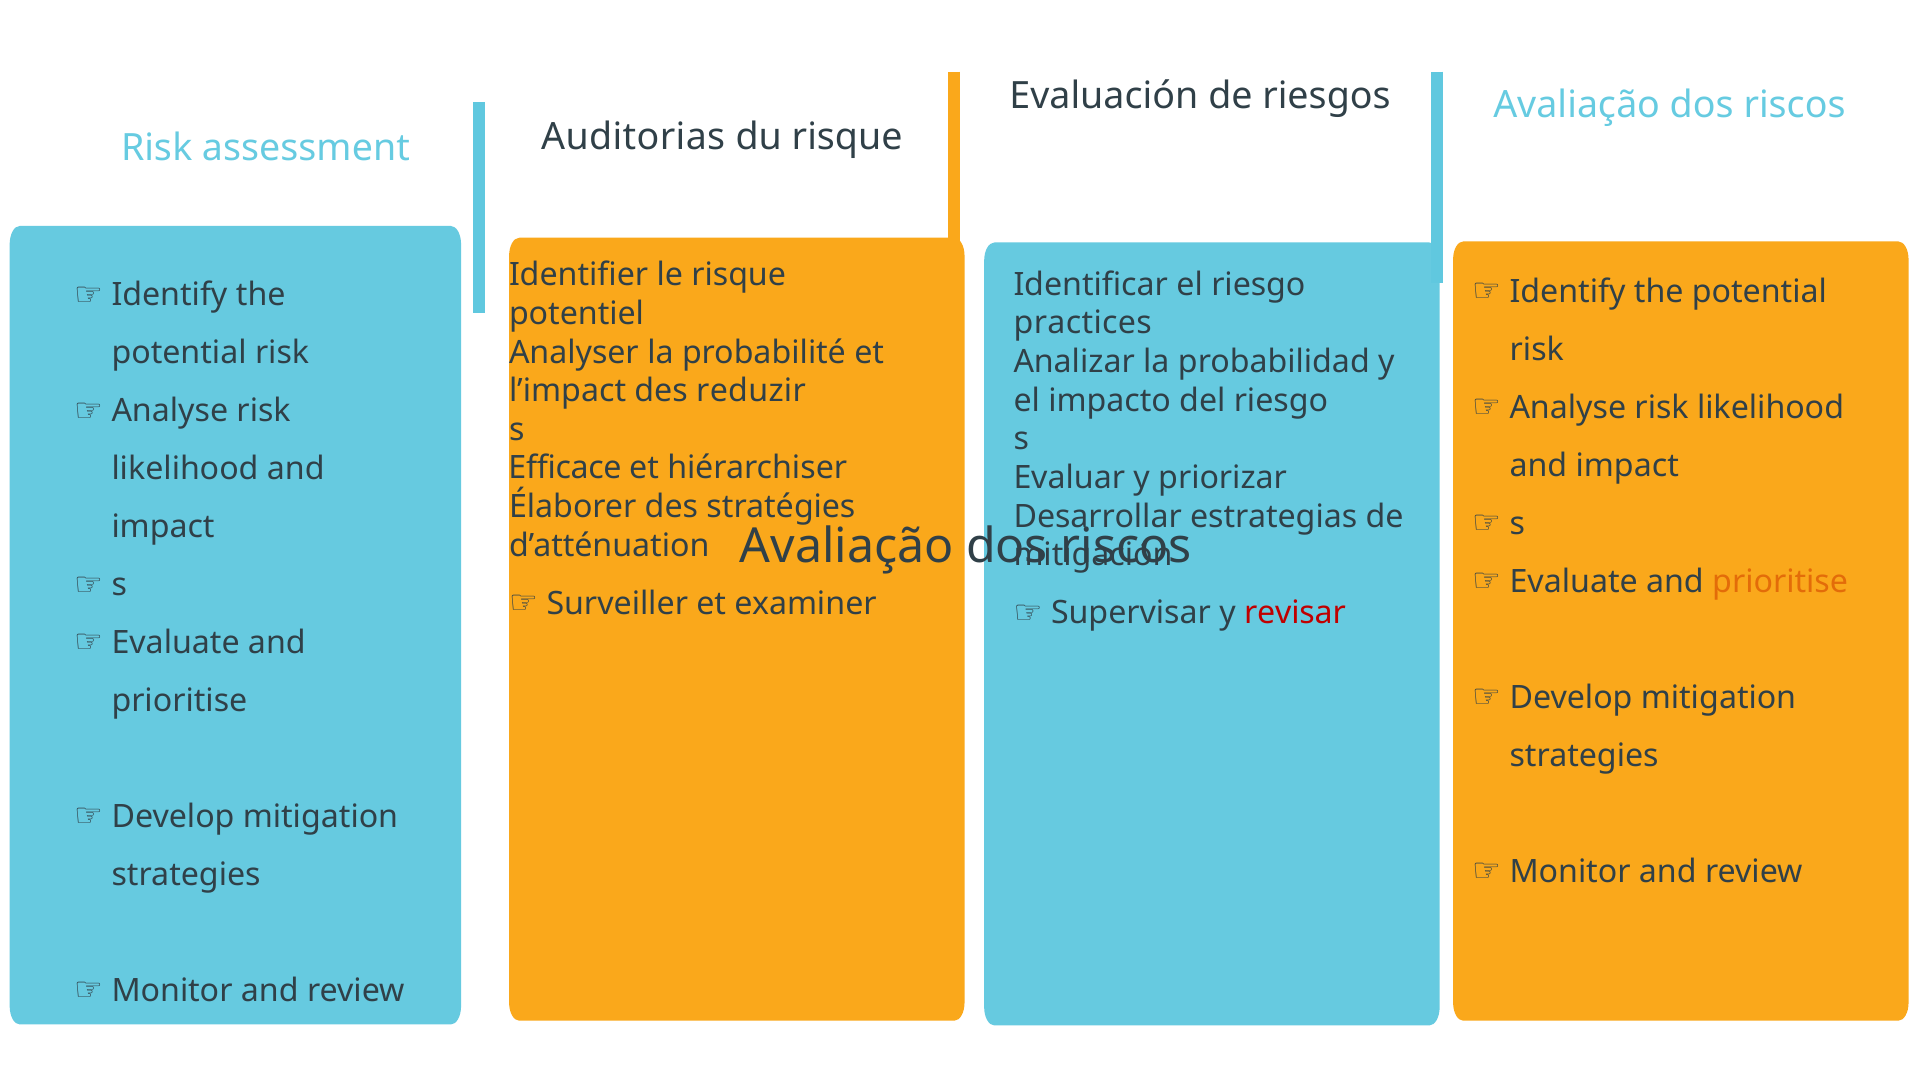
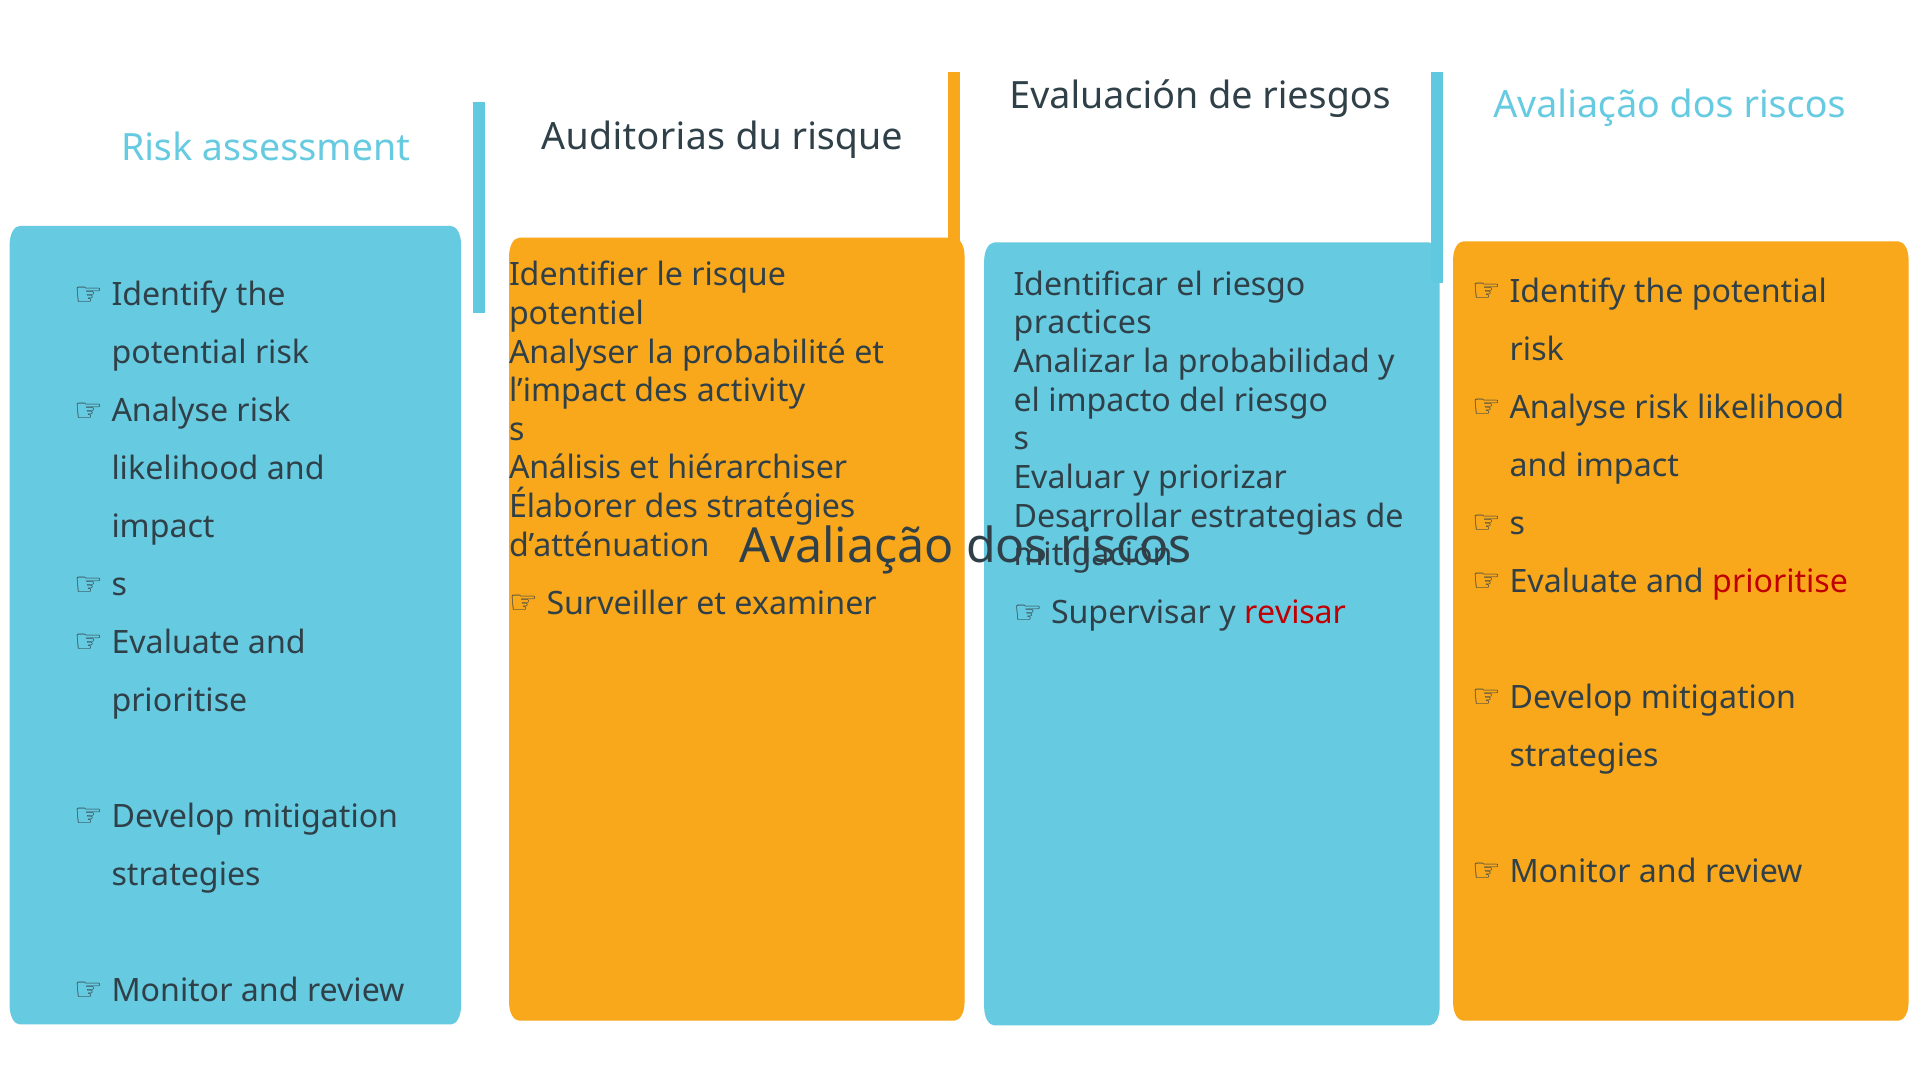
reduzir: reduzir -> activity
Efficace: Efficace -> Análisis
prioritise at (1780, 582) colour: orange -> red
